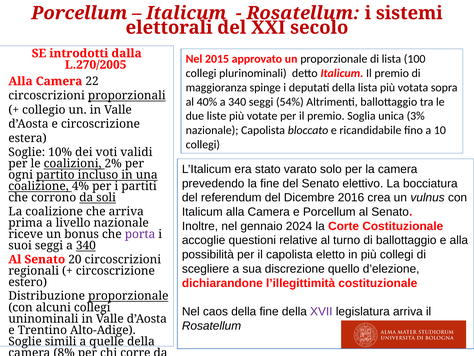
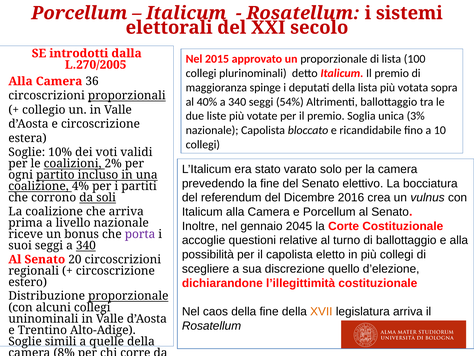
22: 22 -> 36
2024: 2024 -> 2045
XVII colour: purple -> orange
